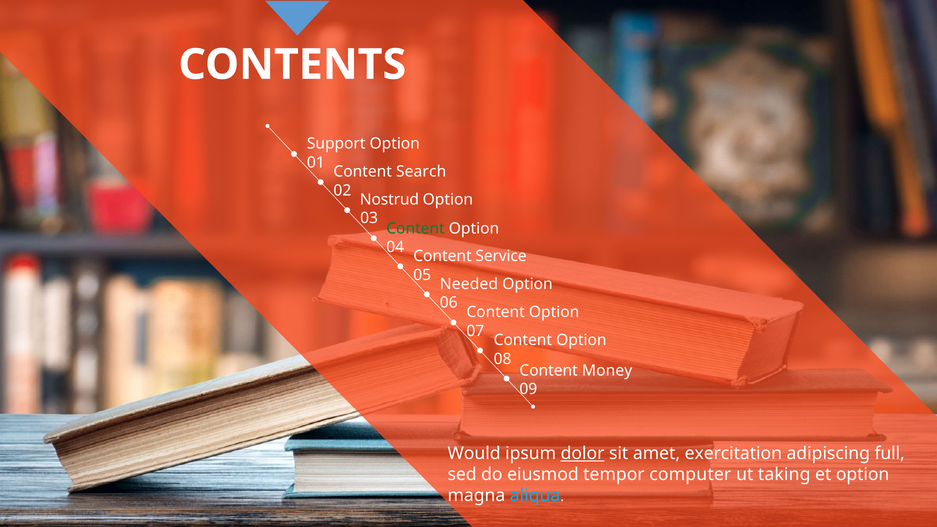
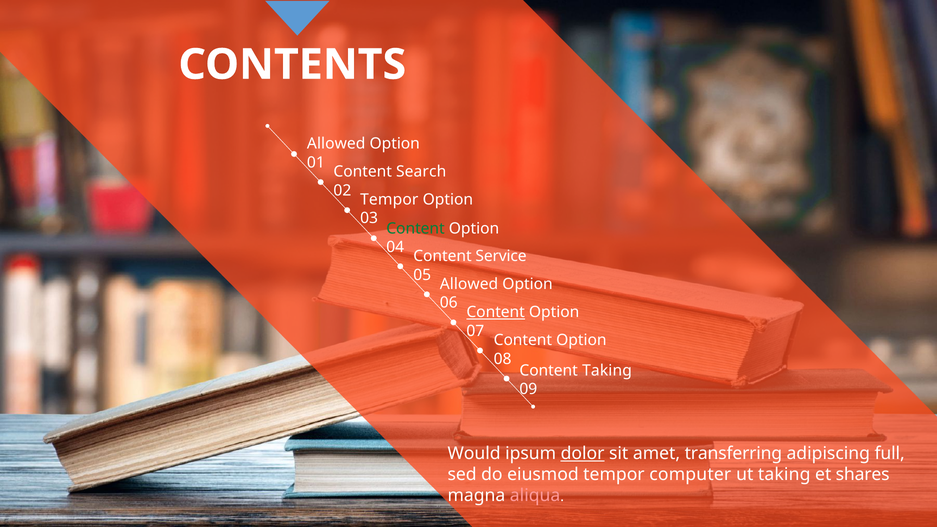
Support at (336, 144): Support -> Allowed
Nostrud at (389, 200): Nostrud -> Tempor
Needed at (469, 284): Needed -> Allowed
Content at (496, 312) underline: none -> present
Content Money: Money -> Taking
exercitation: exercitation -> transferring
et option: option -> shares
aliqua colour: light blue -> pink
